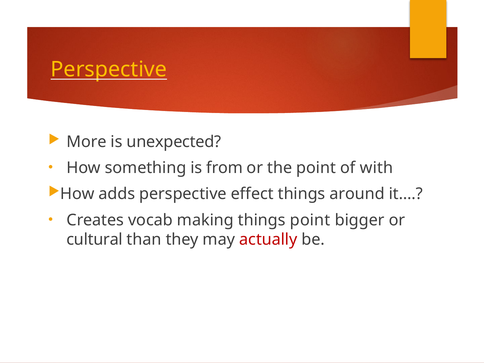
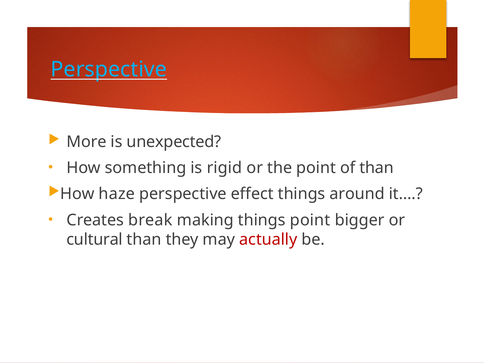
Perspective at (109, 69) colour: yellow -> light blue
from: from -> rigid
of with: with -> than
adds: adds -> haze
vocab: vocab -> break
